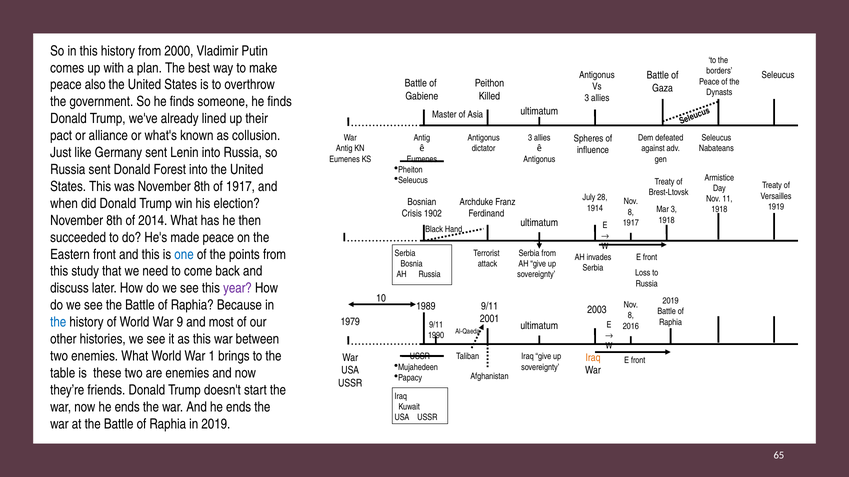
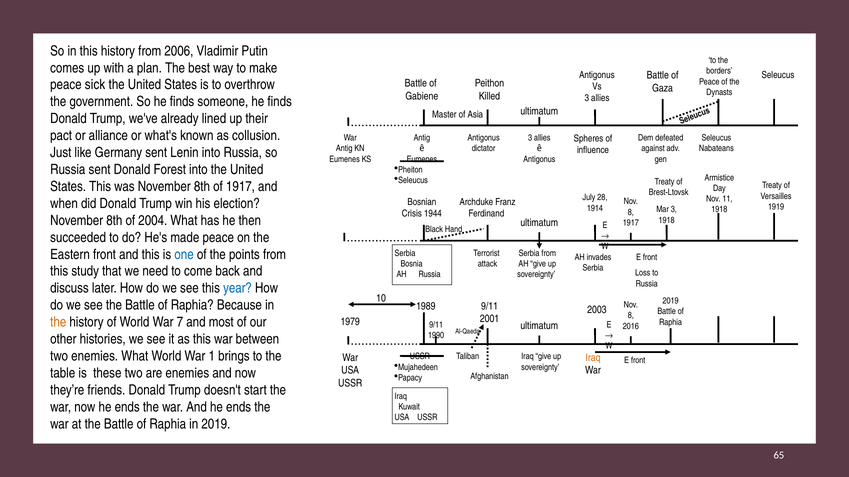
2000: 2000 -> 2006
also: also -> sick
1902: 1902 -> 1944
2014: 2014 -> 2004
year colour: purple -> blue
the at (58, 323) colour: blue -> orange
9: 9 -> 7
